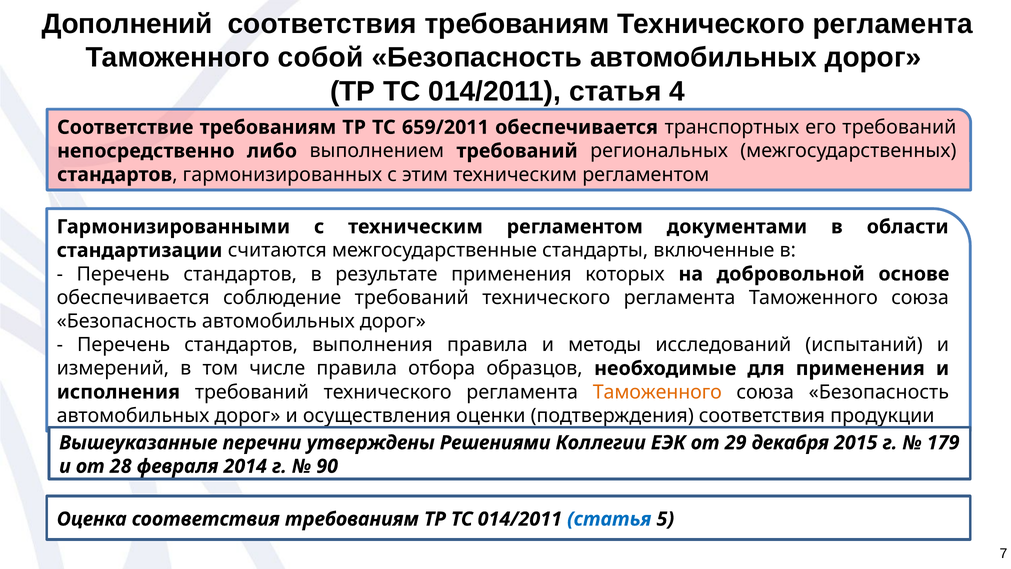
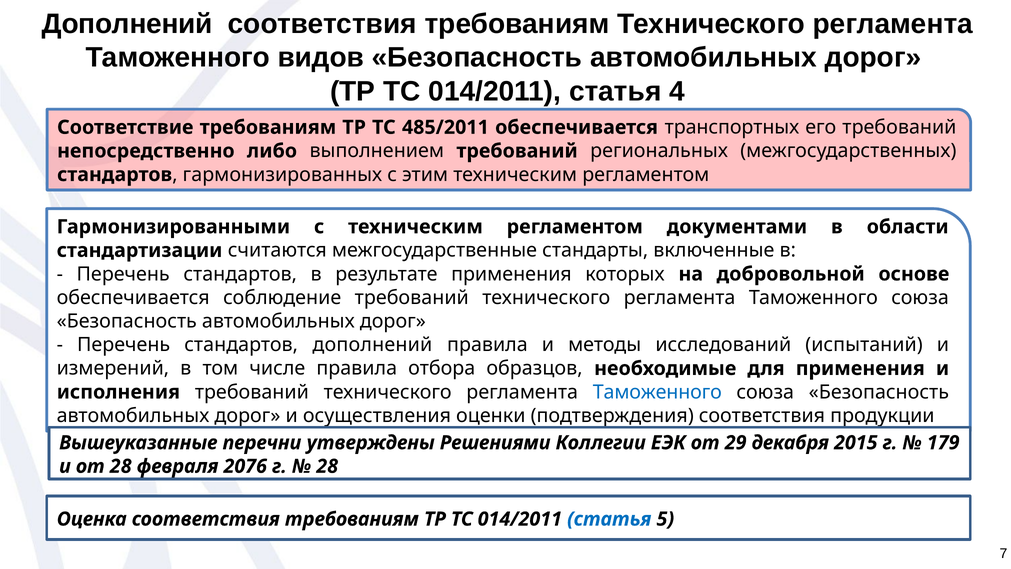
собой: собой -> видов
659/2011: 659/2011 -> 485/2011
стандартов выполнения: выполнения -> дополнений
Таможенного at (657, 392) colour: orange -> blue
2014: 2014 -> 2076
90 at (327, 466): 90 -> 28
